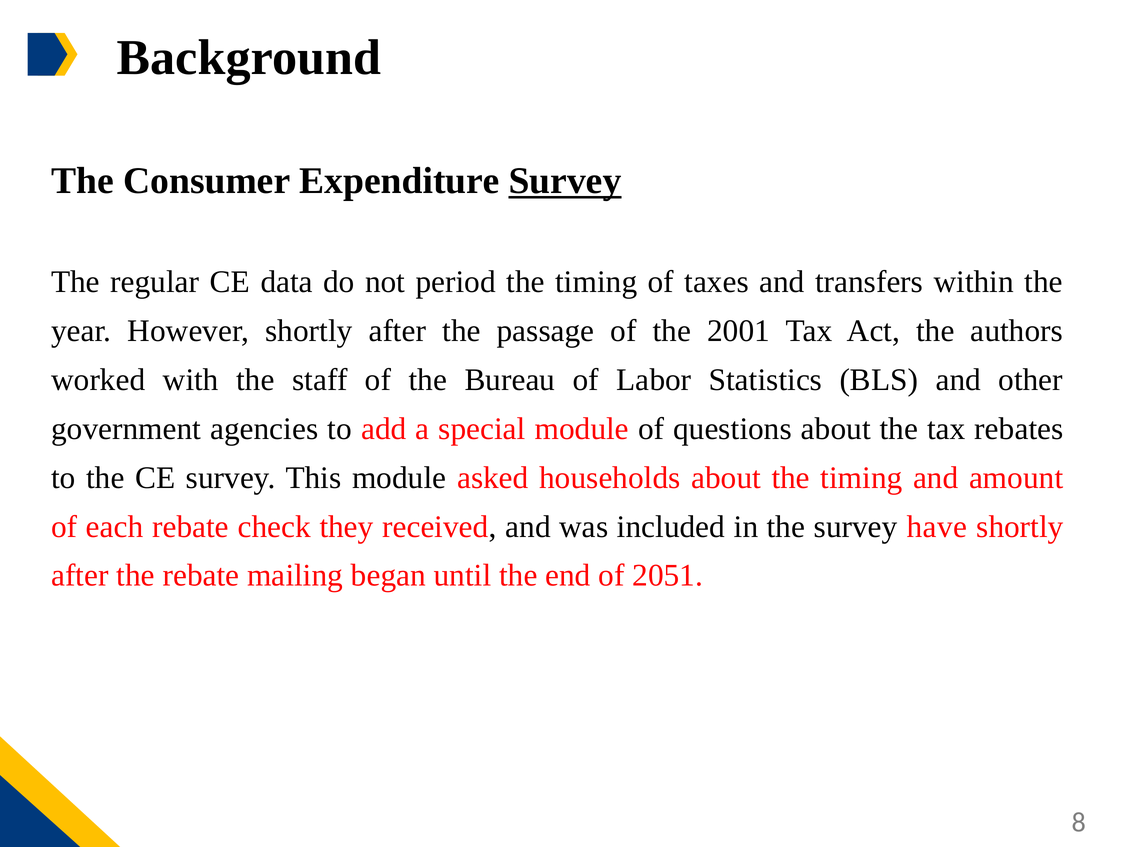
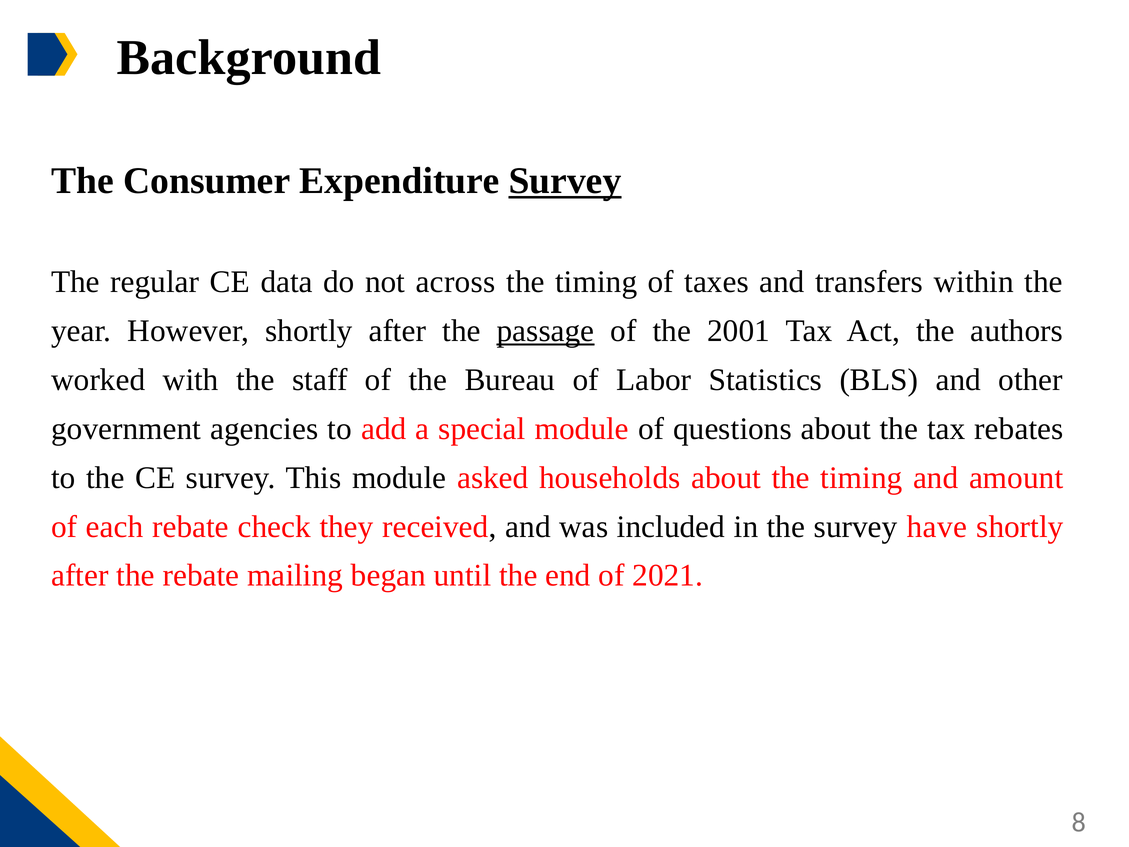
period: period -> across
passage underline: none -> present
2051: 2051 -> 2021
